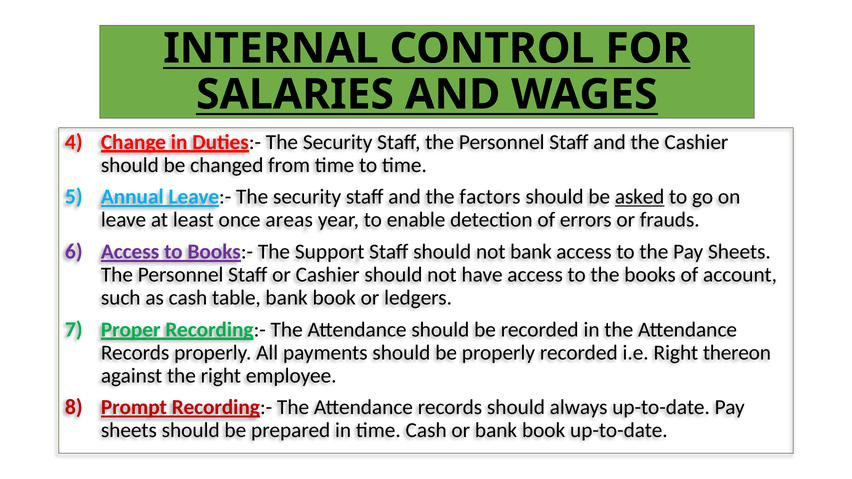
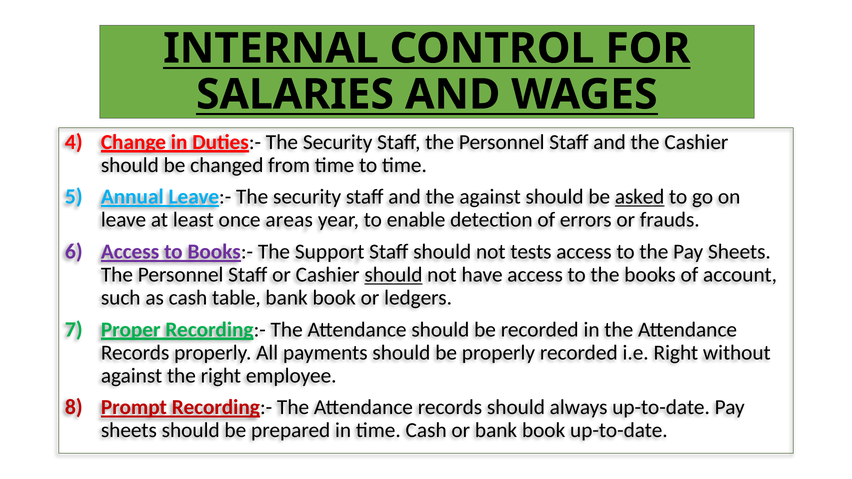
the factors: factors -> against
not bank: bank -> tests
should at (393, 275) underline: none -> present
thereon: thereon -> without
